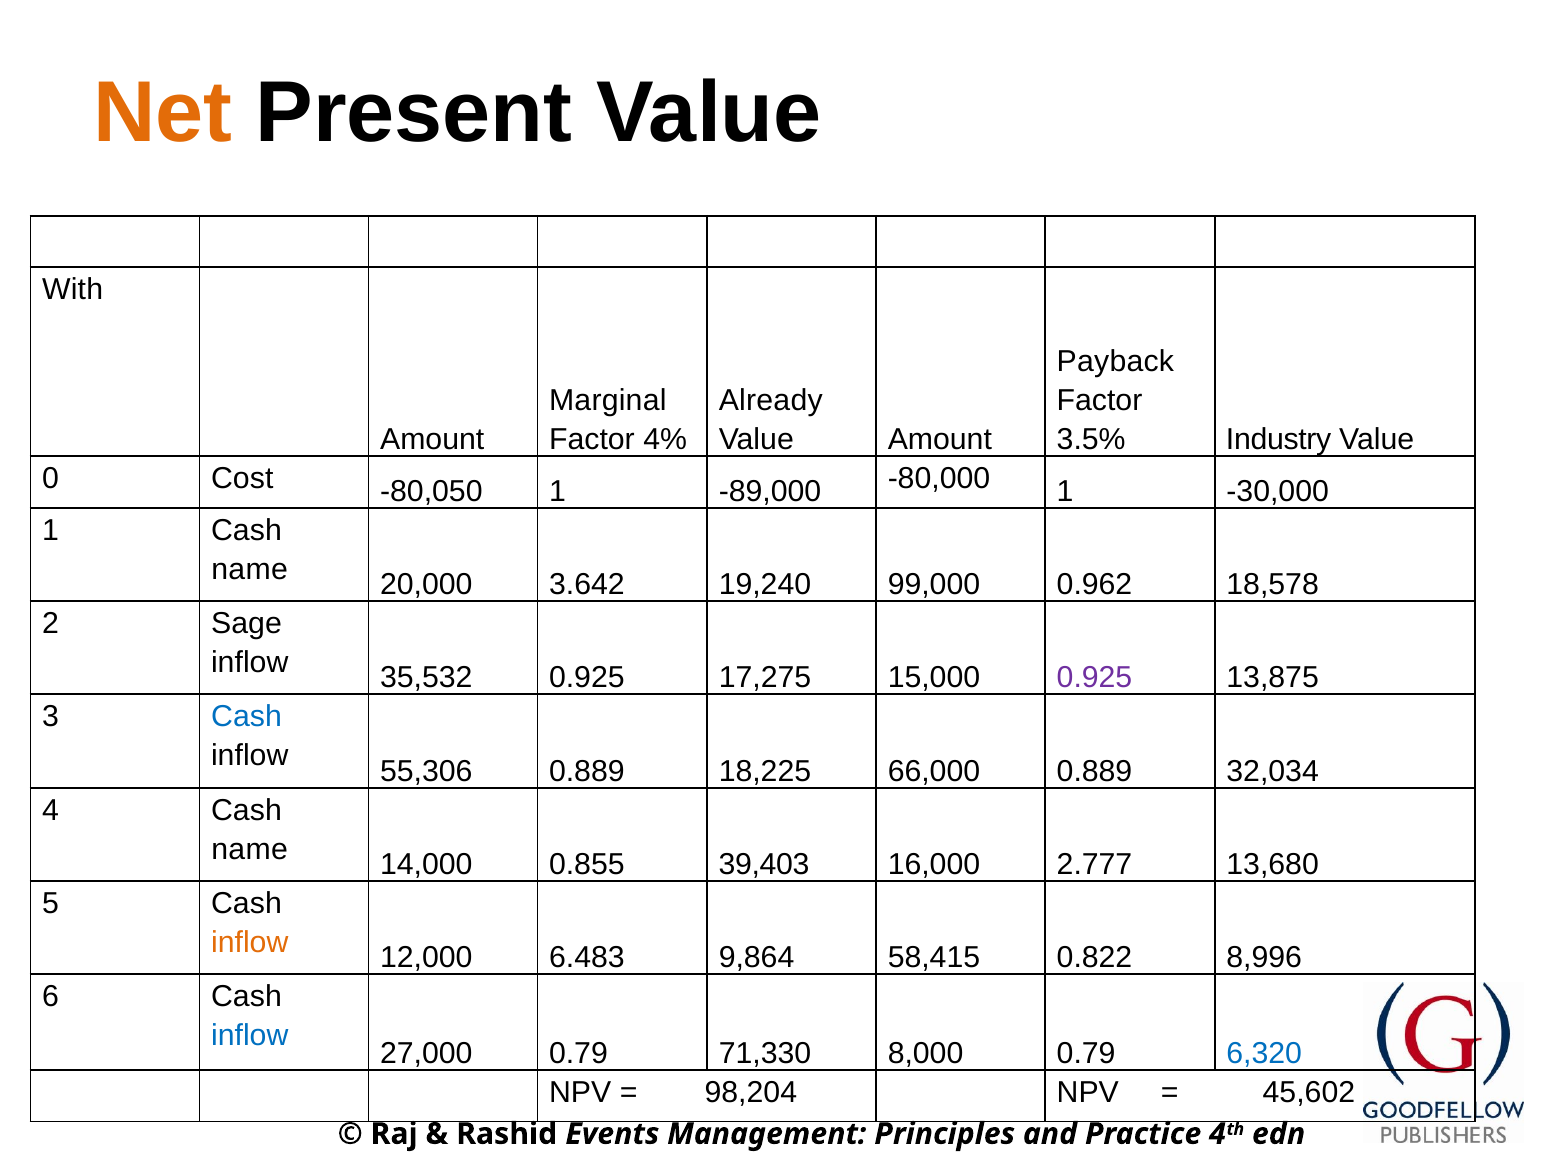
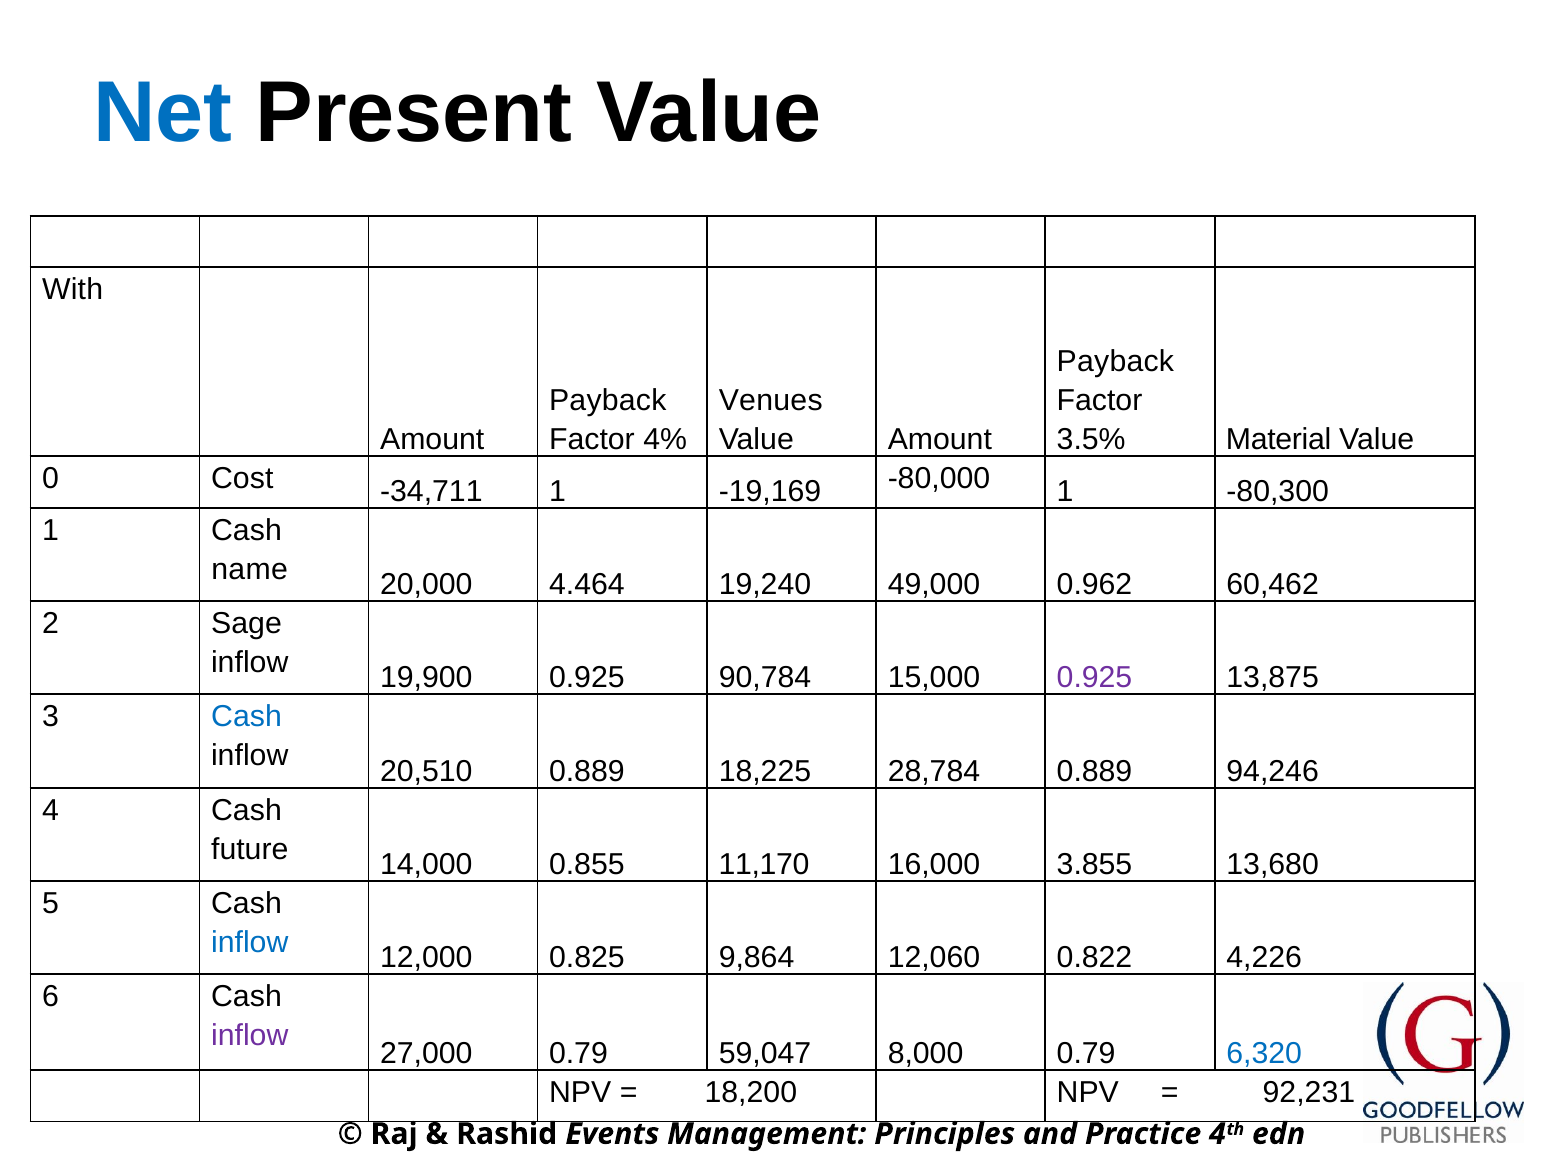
Net colour: orange -> blue
Marginal at (608, 401): Marginal -> Payback
Already: Already -> Venues
Industry: Industry -> Material
-80,050: -80,050 -> -34,711
-89,000: -89,000 -> -19,169
-30,000: -30,000 -> -80,300
3.642: 3.642 -> 4.464
99,000: 99,000 -> 49,000
18,578: 18,578 -> 60,462
35,532: 35,532 -> 19,900
17,275: 17,275 -> 90,784
55,306: 55,306 -> 20,510
66,000: 66,000 -> 28,784
32,034: 32,034 -> 94,246
name at (250, 849): name -> future
39,403: 39,403 -> 11,170
2.777: 2.777 -> 3.855
inflow at (250, 943) colour: orange -> blue
6.483: 6.483 -> 0.825
58,415: 58,415 -> 12,060
8,996: 8,996 -> 4,226
inflow at (250, 1036) colour: blue -> purple
71,330: 71,330 -> 59,047
98,204: 98,204 -> 18,200
45,602: 45,602 -> 92,231
